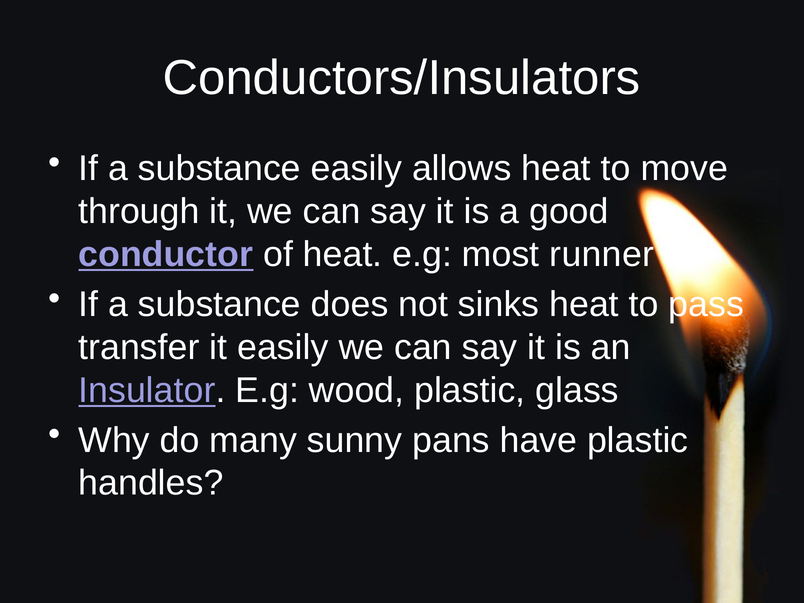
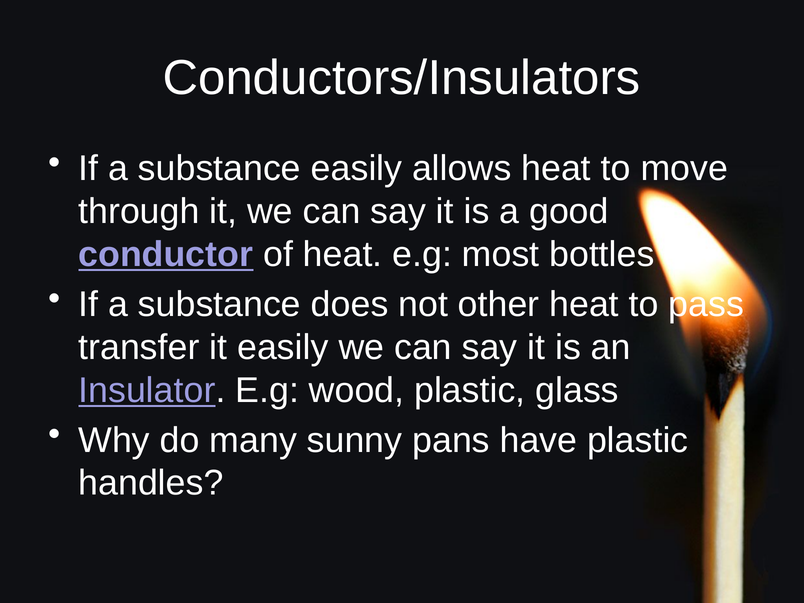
runner: runner -> bottles
sinks: sinks -> other
